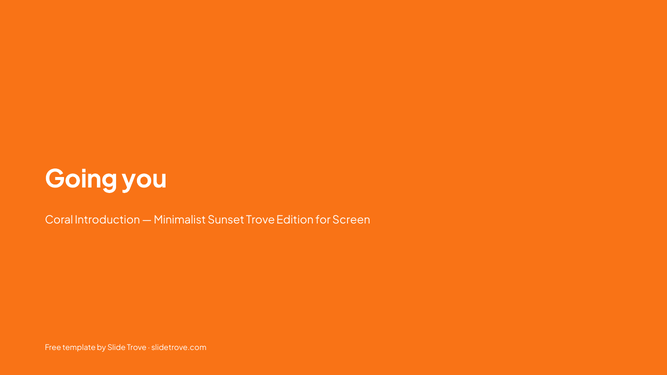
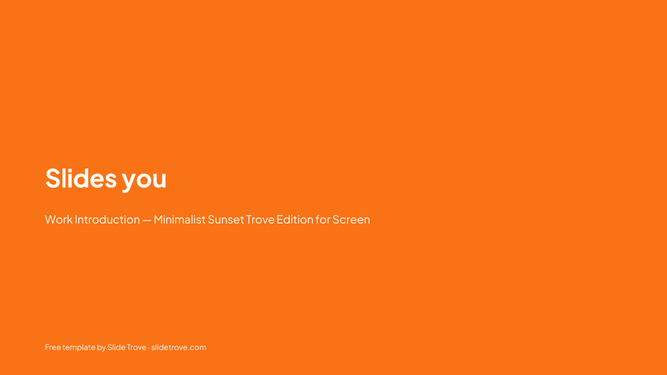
Going: Going -> Slides
Coral: Coral -> Work
